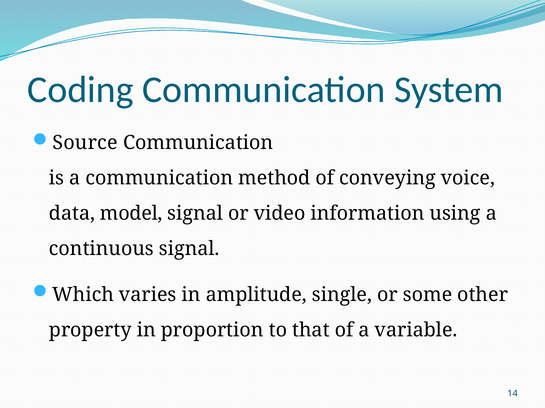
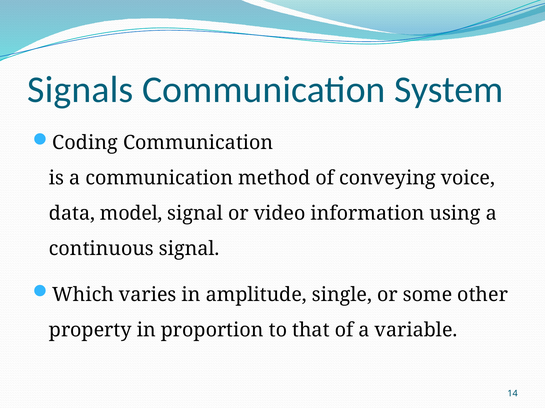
Coding: Coding -> Signals
Source: Source -> Coding
